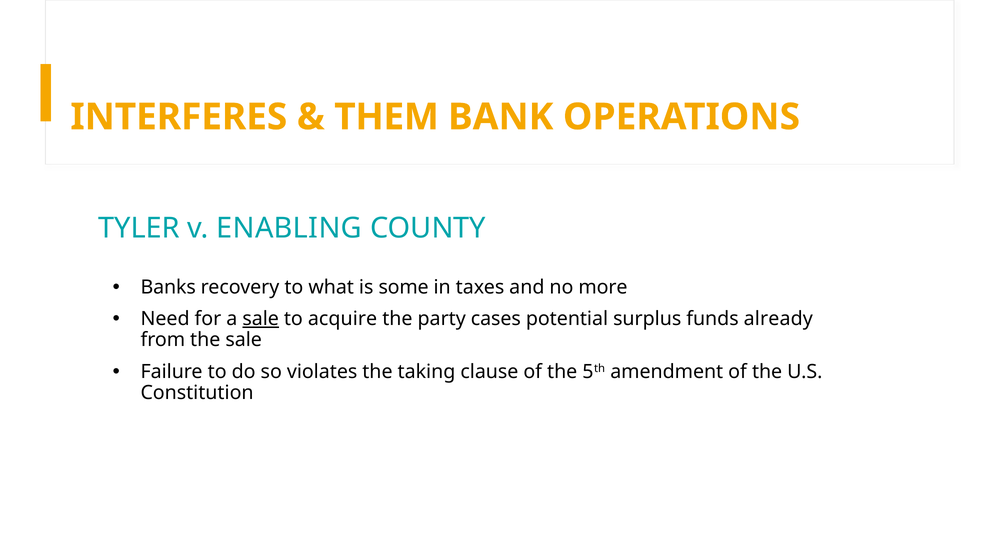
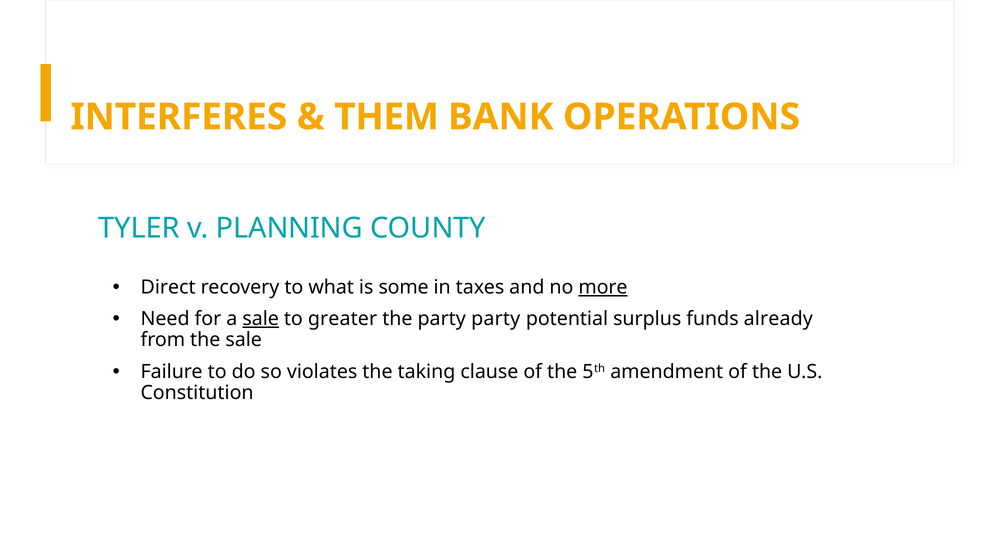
ENABLING: ENABLING -> PLANNING
Banks: Banks -> Direct
more underline: none -> present
acquire: acquire -> greater
party cases: cases -> party
